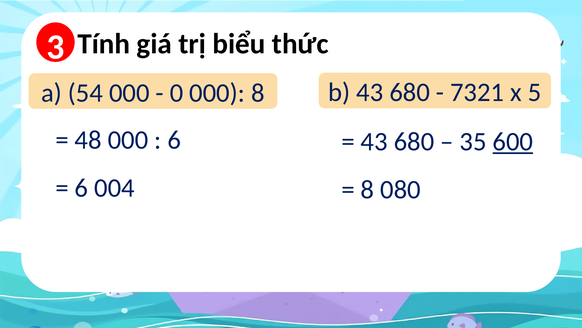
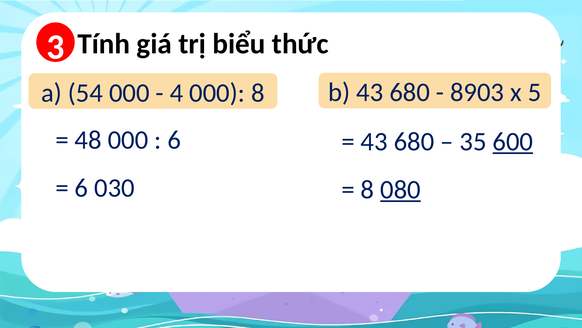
0: 0 -> 4
7321: 7321 -> 8903
004: 004 -> 030
080 underline: none -> present
